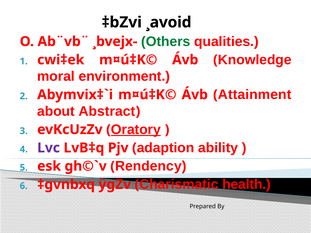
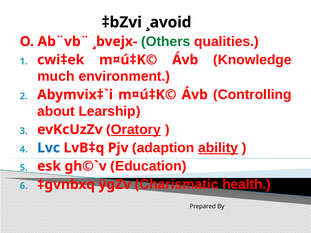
moral: moral -> much
Attainment: Attainment -> Controlling
Abstract: Abstract -> Learship
Lvc colour: purple -> blue
ability underline: none -> present
Rendency: Rendency -> Education
